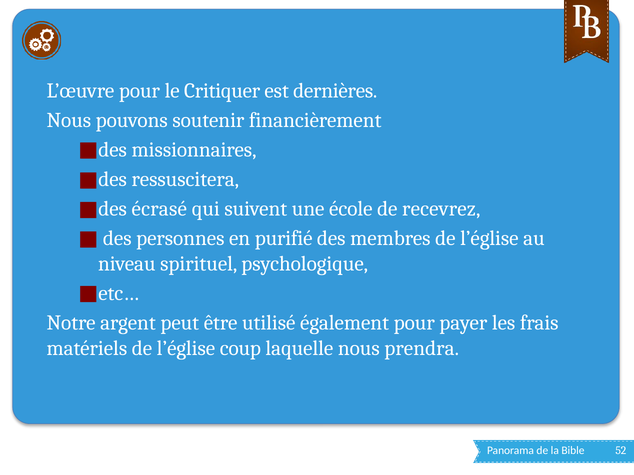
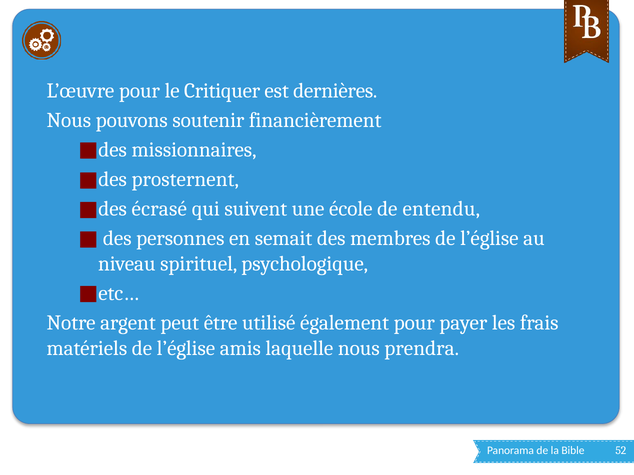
ressuscitera: ressuscitera -> prosternent
recevrez: recevrez -> entendu
purifié: purifié -> semait
coup: coup -> amis
